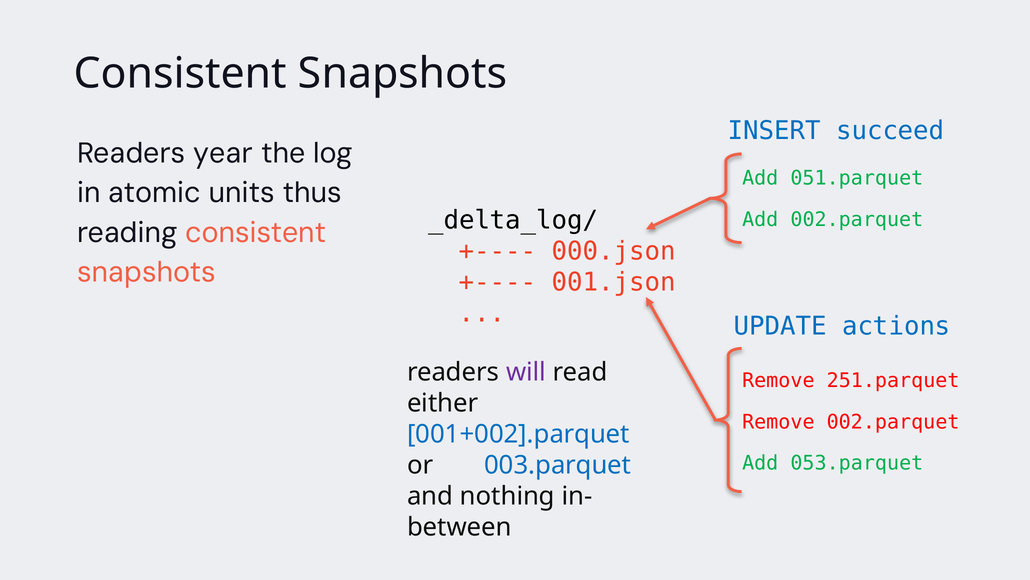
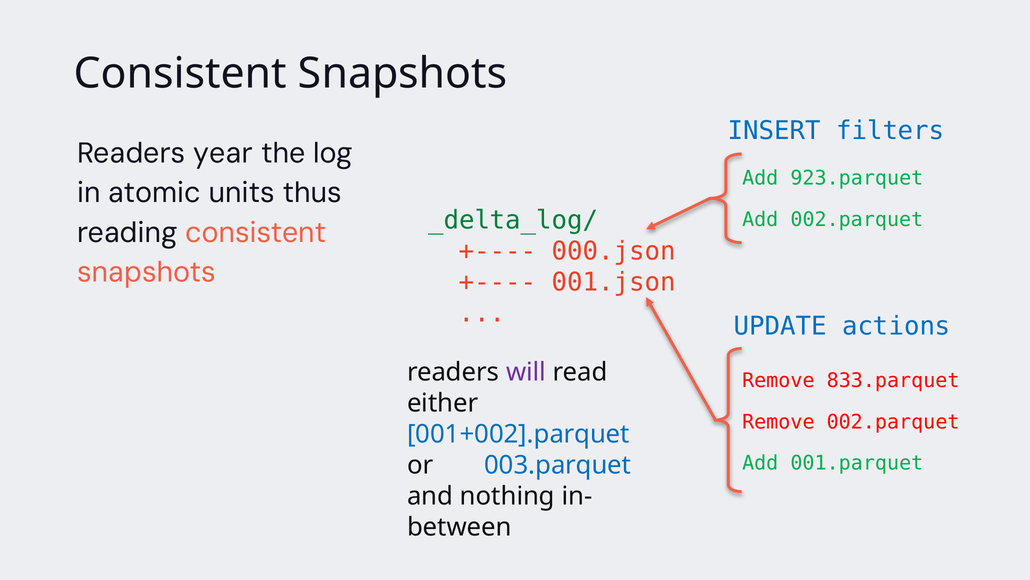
succeed: succeed -> filters
051.parquet: 051.parquet -> 923.parquet
_delta_log/ colour: black -> green
251.parquet: 251.parquet -> 833.parquet
053.parquet: 053.parquet -> 001.parquet
